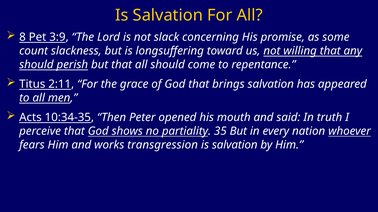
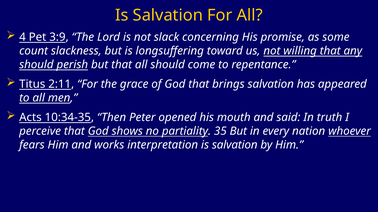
8: 8 -> 4
transgression: transgression -> interpretation
